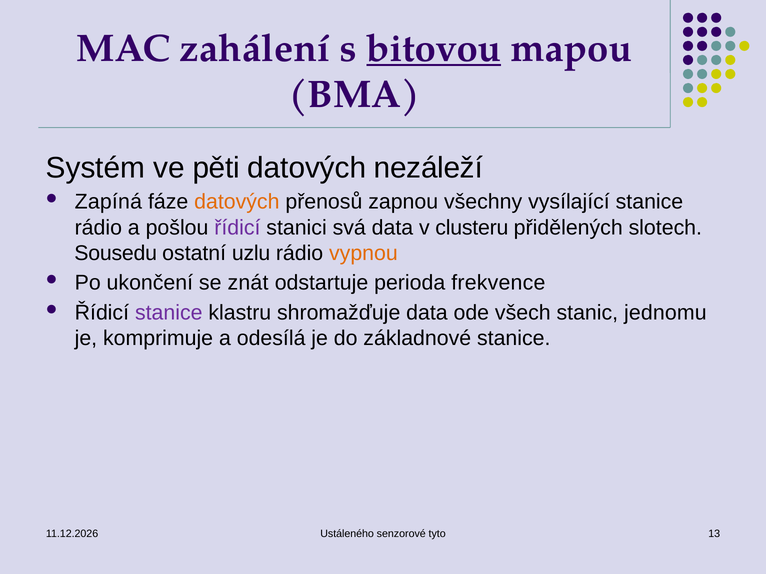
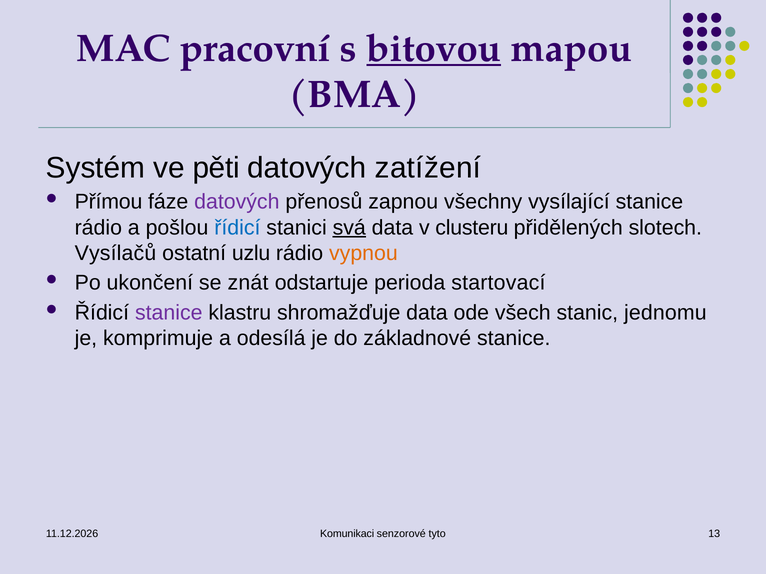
zahálení: zahálení -> pracovní
nezáleží: nezáleží -> zatížení
Zapíná: Zapíná -> Přímou
datových at (237, 202) colour: orange -> purple
řídicí at (237, 228) colour: purple -> blue
svá underline: none -> present
Sousedu: Sousedu -> Vysílačů
frekvence: frekvence -> startovací
Ustáleného: Ustáleného -> Komunikaci
